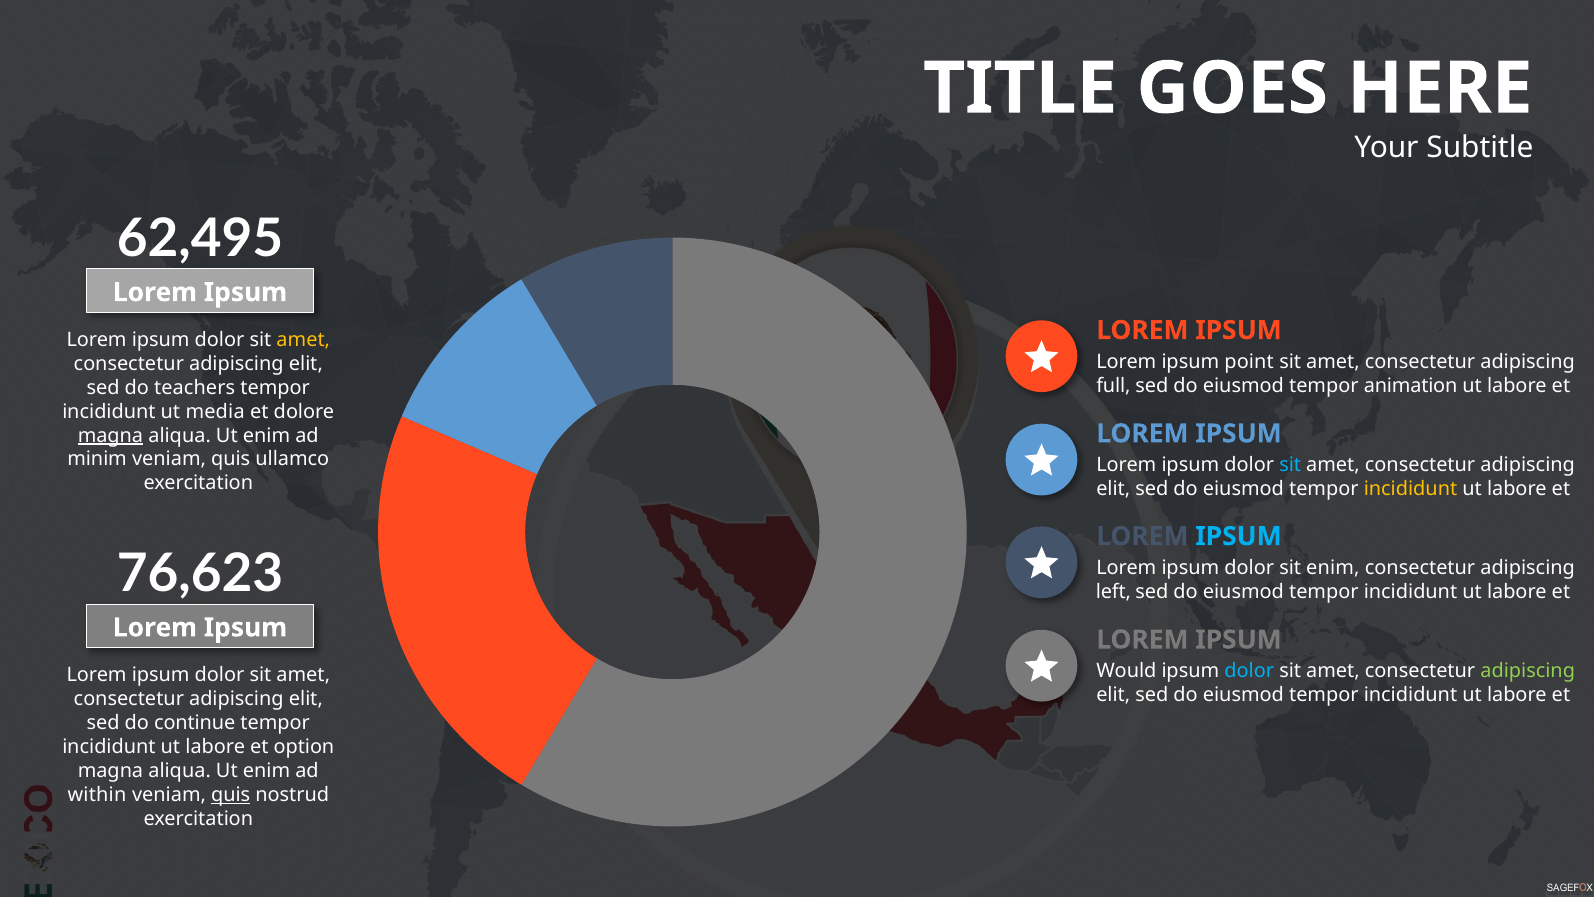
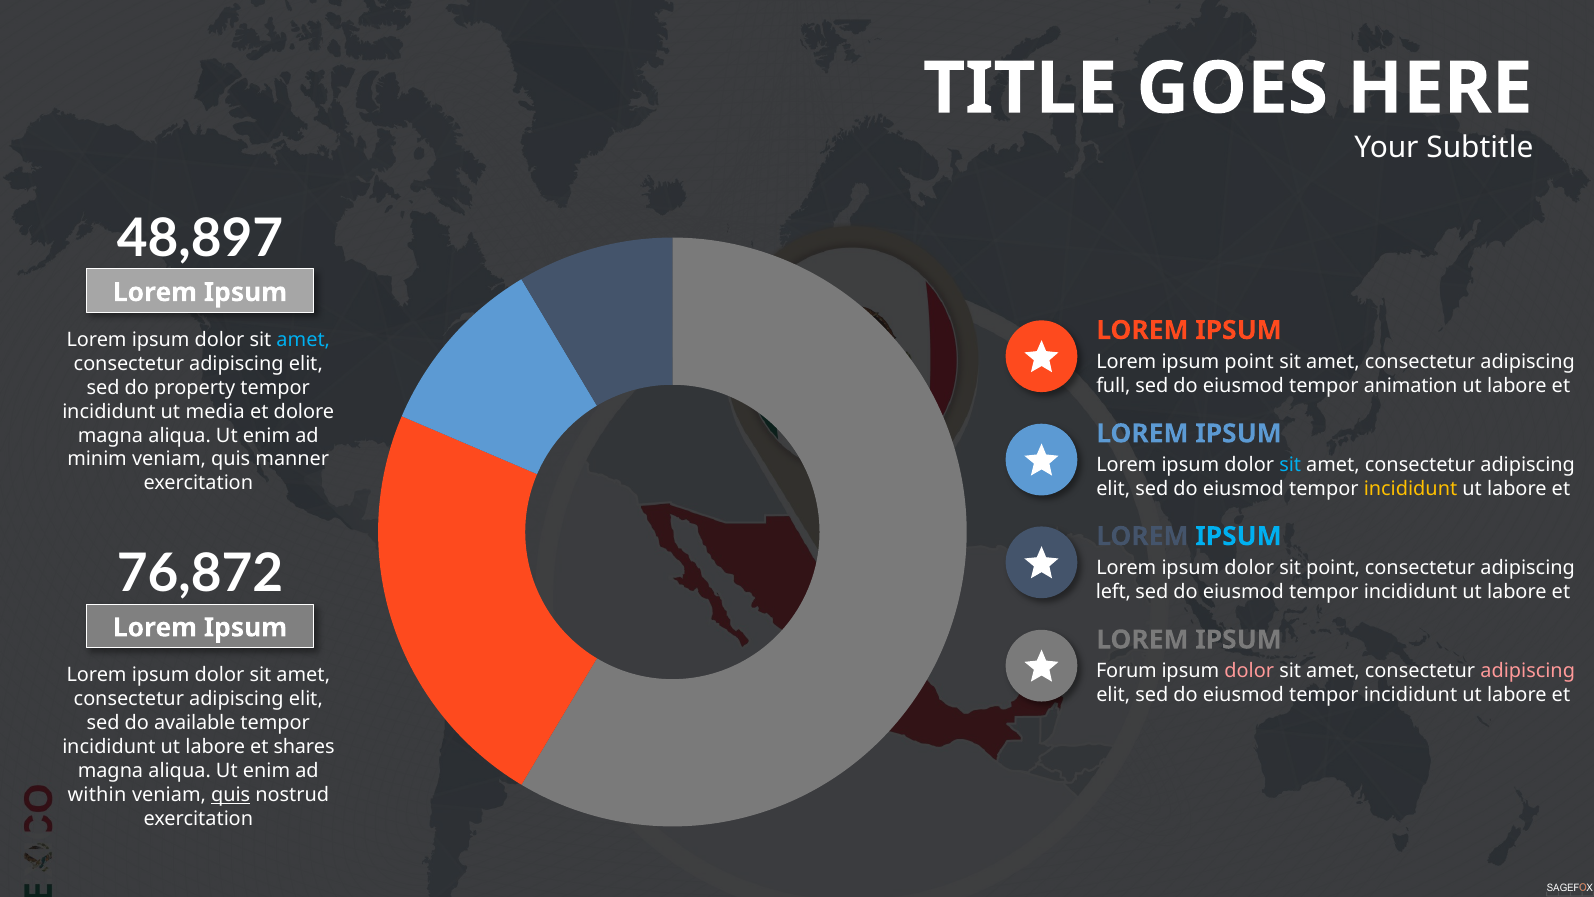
62,495: 62,495 -> 48,897
amet at (303, 340) colour: yellow -> light blue
teachers: teachers -> property
magna at (110, 435) underline: present -> none
ullamco: ullamco -> manner
76,623: 76,623 -> 76,872
sit enim: enim -> point
Would: Would -> Forum
dolor at (1249, 671) colour: light blue -> pink
adipiscing at (1528, 671) colour: light green -> pink
continue: continue -> available
option: option -> shares
